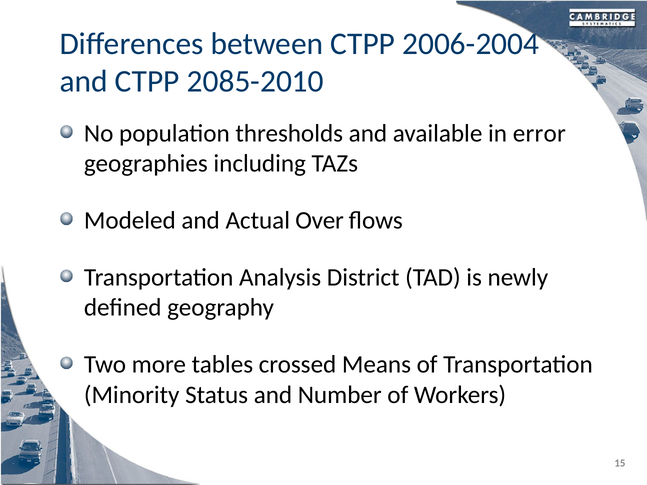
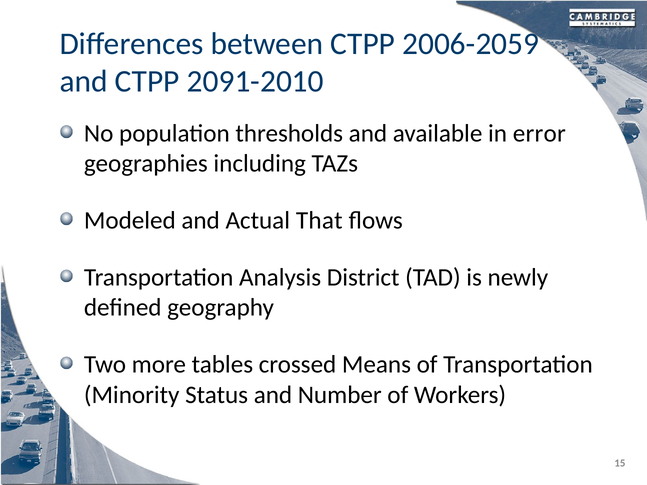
2006-2004: 2006-2004 -> 2006-2059
2085-2010: 2085-2010 -> 2091-2010
Over: Over -> That
